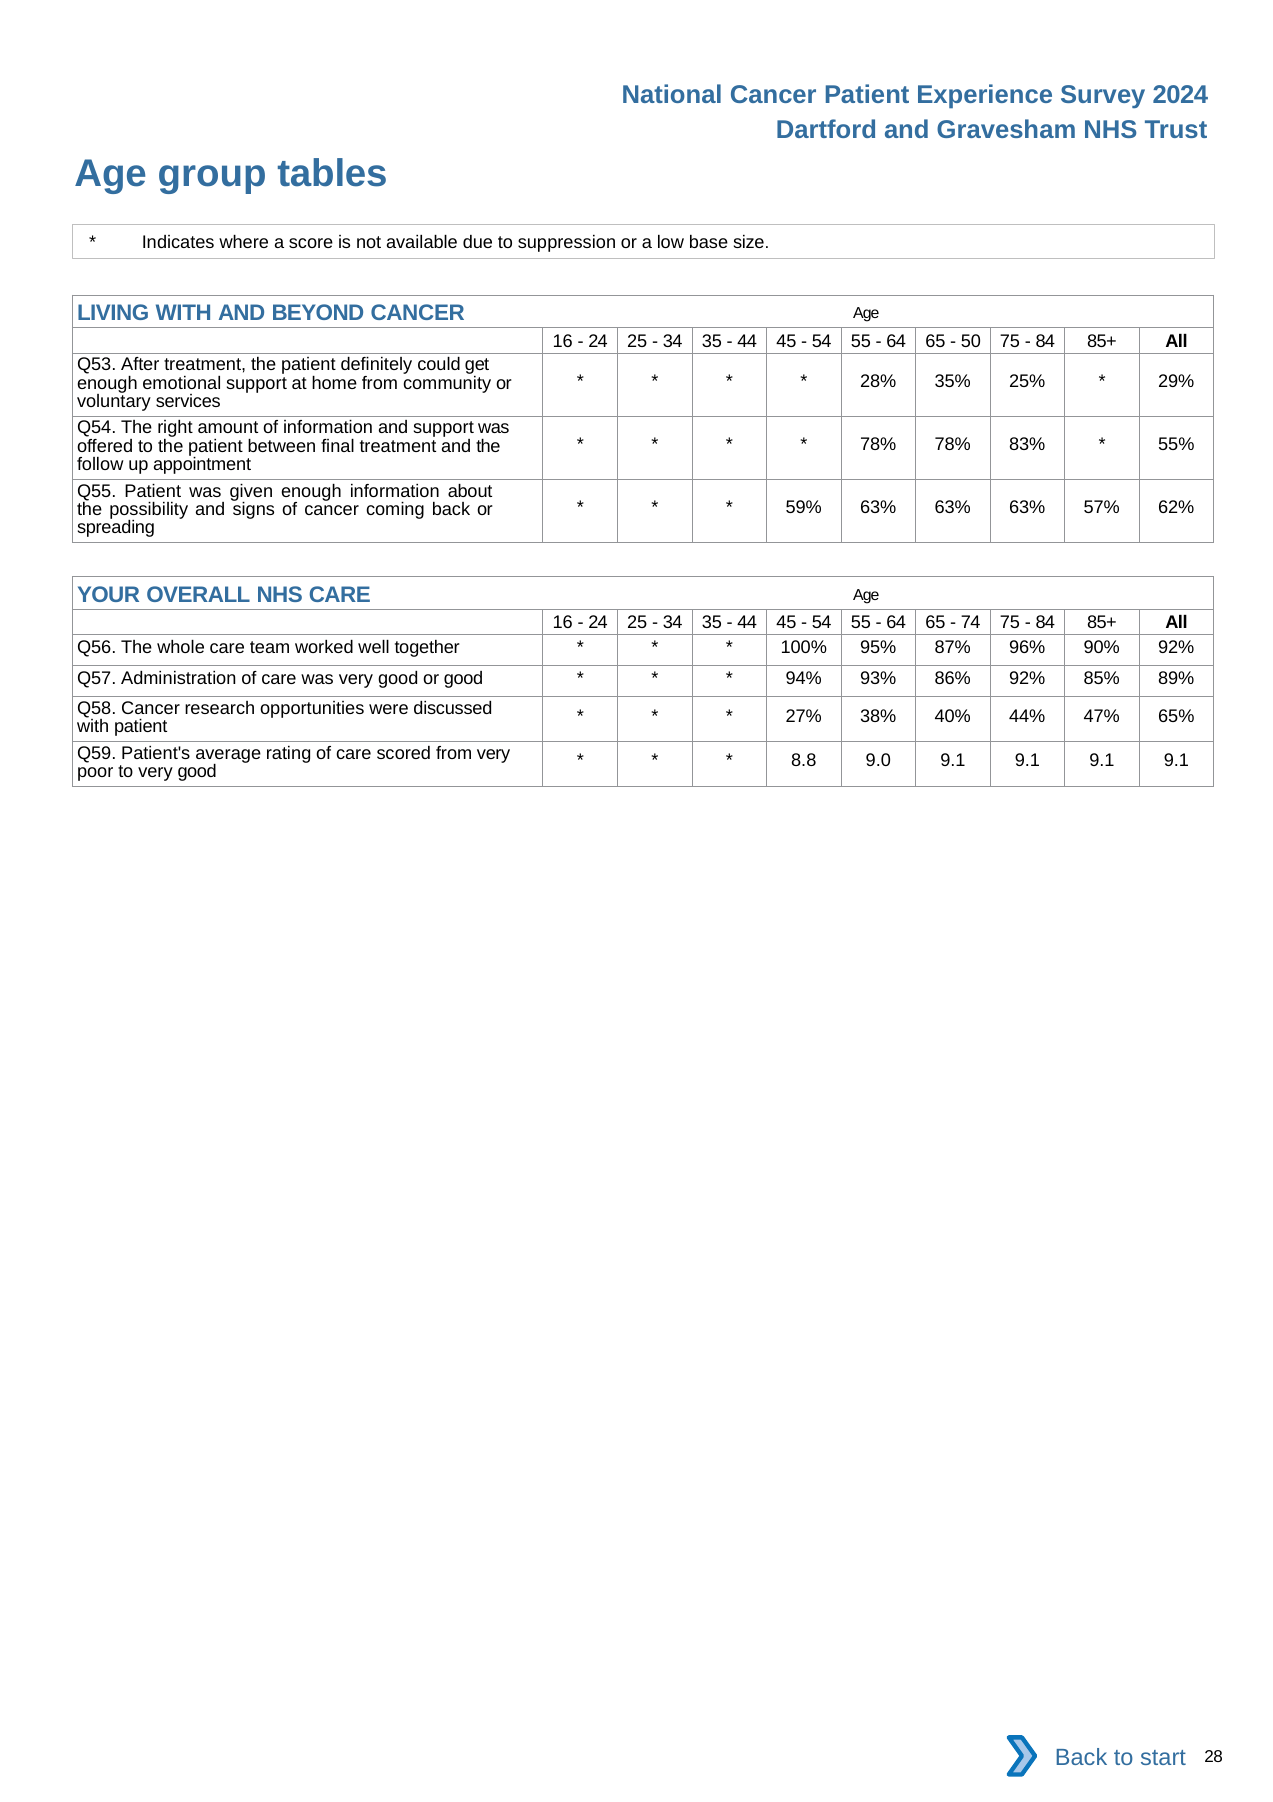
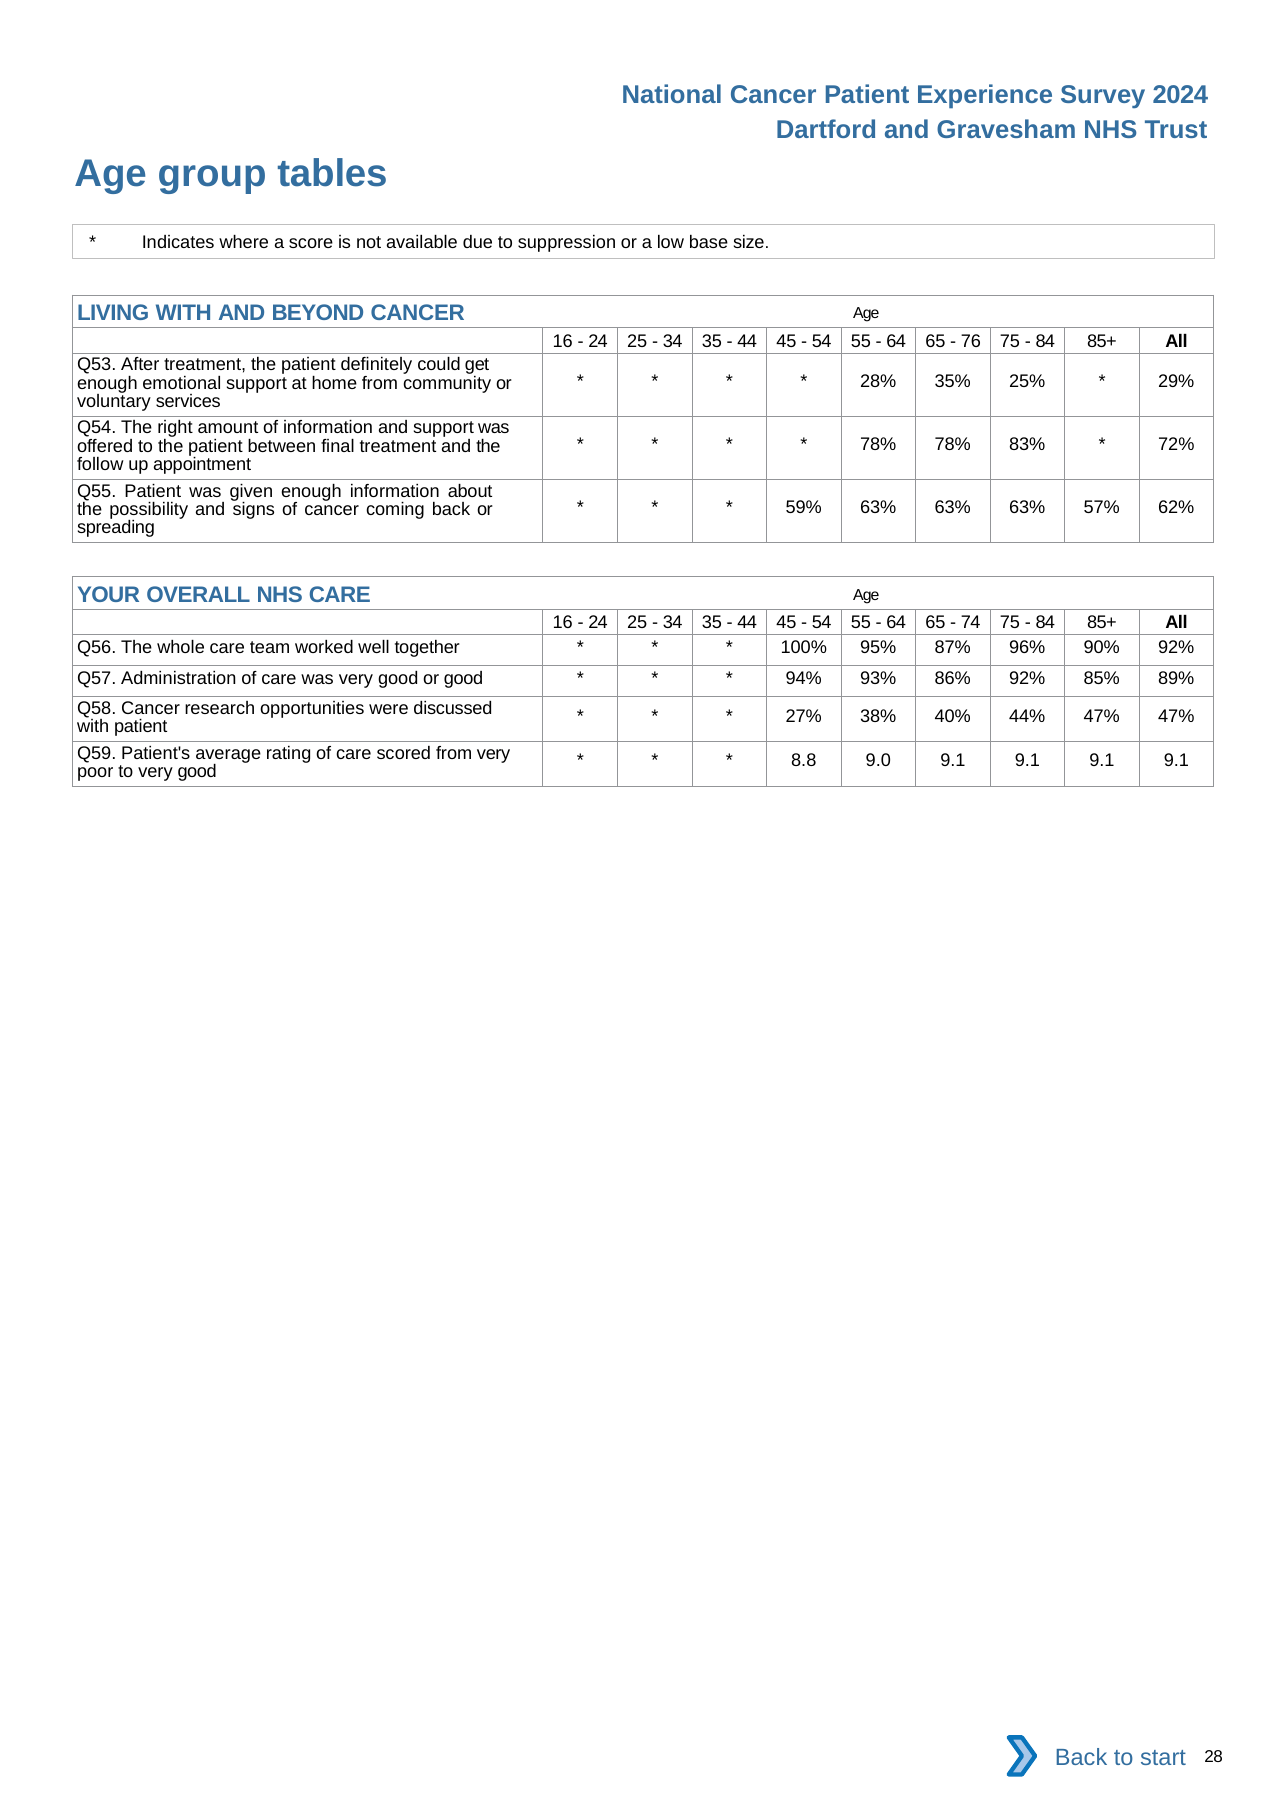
50: 50 -> 76
55%: 55% -> 72%
47% 65%: 65% -> 47%
